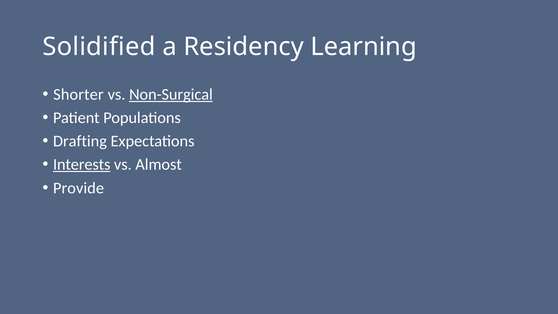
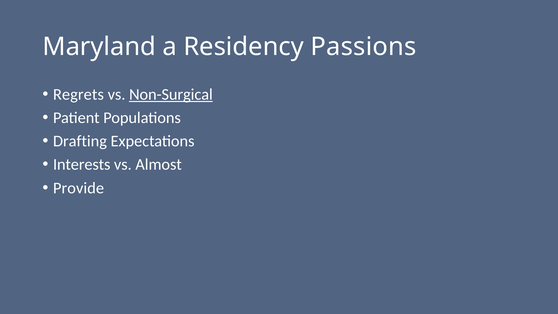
Solidified: Solidified -> Maryland
Learning: Learning -> Passions
Shorter: Shorter -> Regrets
Interests underline: present -> none
